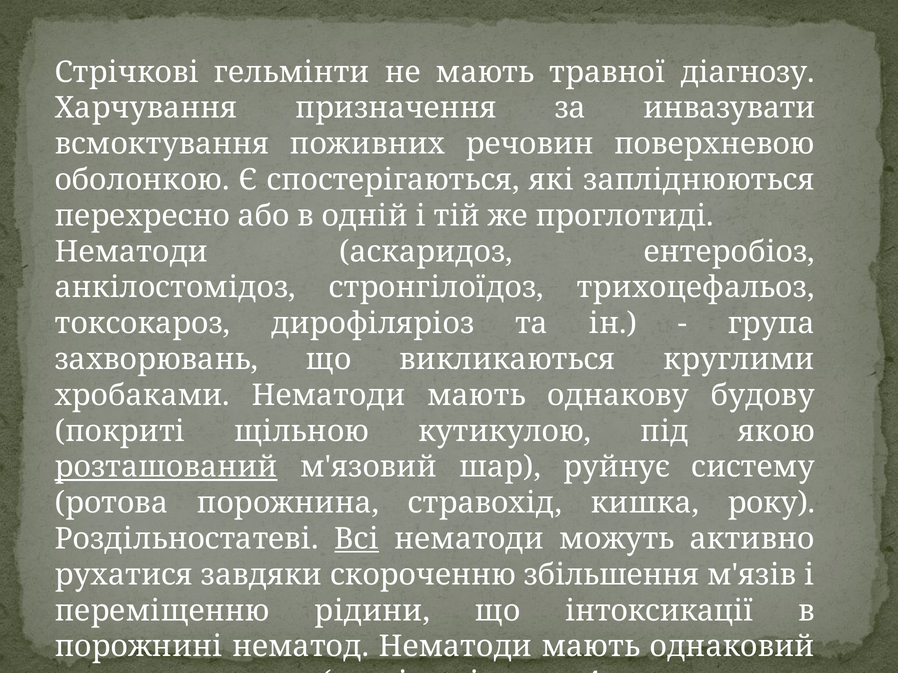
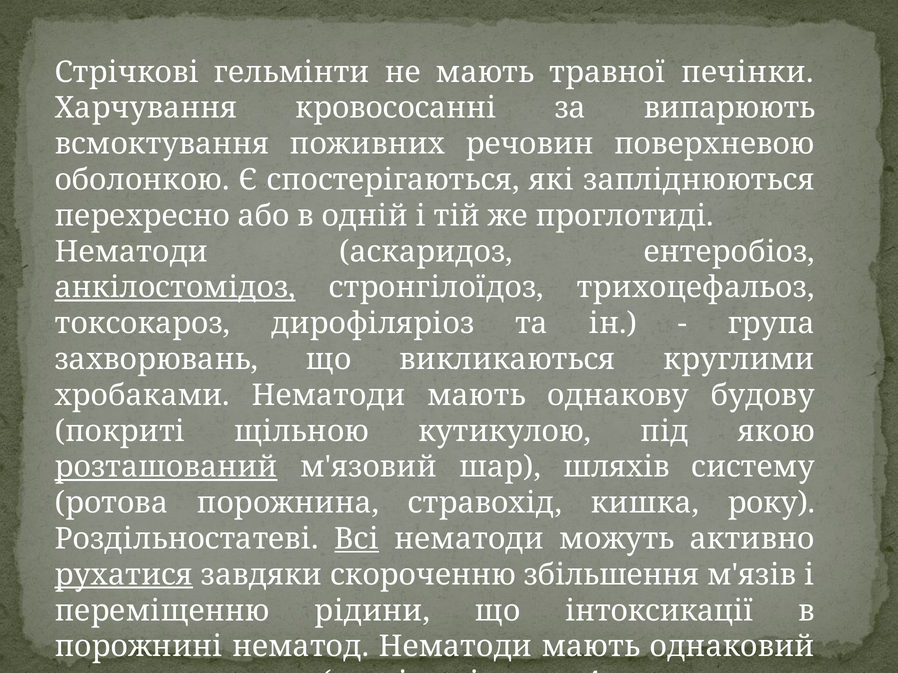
діагнозу: діагнозу -> печінки
призначення: призначення -> кровососанні
инвазувати: инвазувати -> випарюють
анкілостомідоз underline: none -> present
руйнує: руйнує -> шляхів
рухатися underline: none -> present
